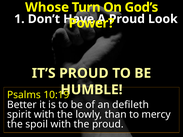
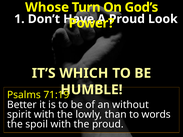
IT’S PROUD: PROUD -> WHICH
10:19: 10:19 -> 71:19
defileth: defileth -> without
mercy: mercy -> words
